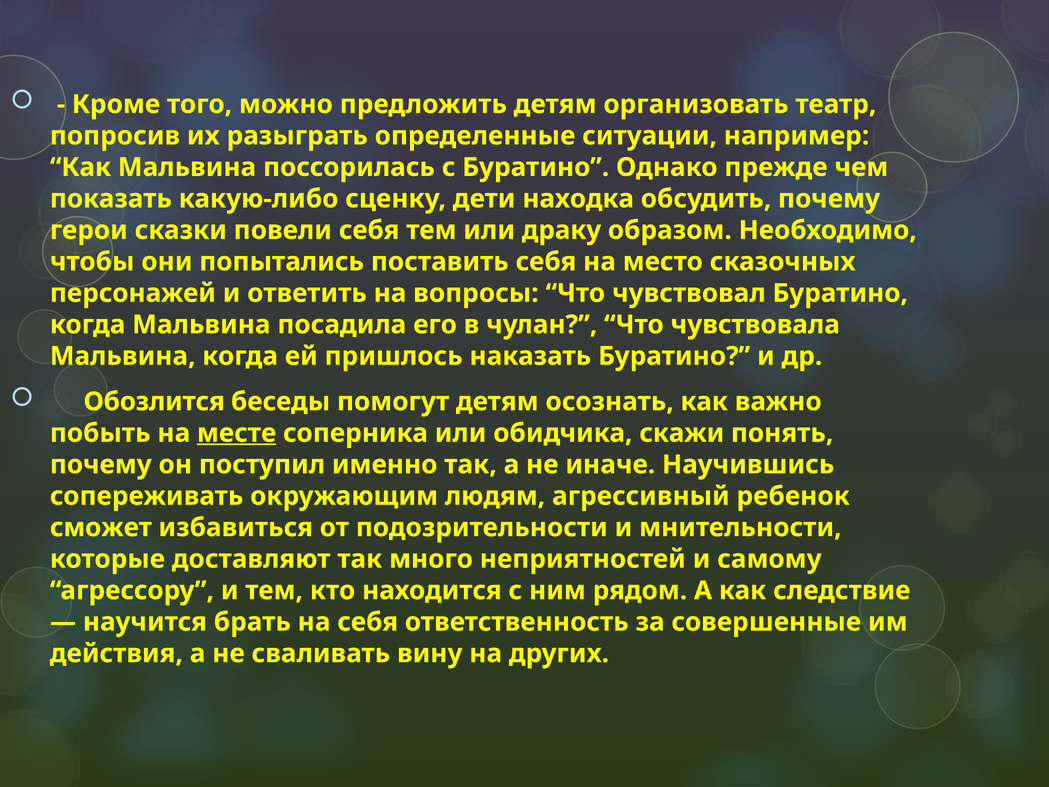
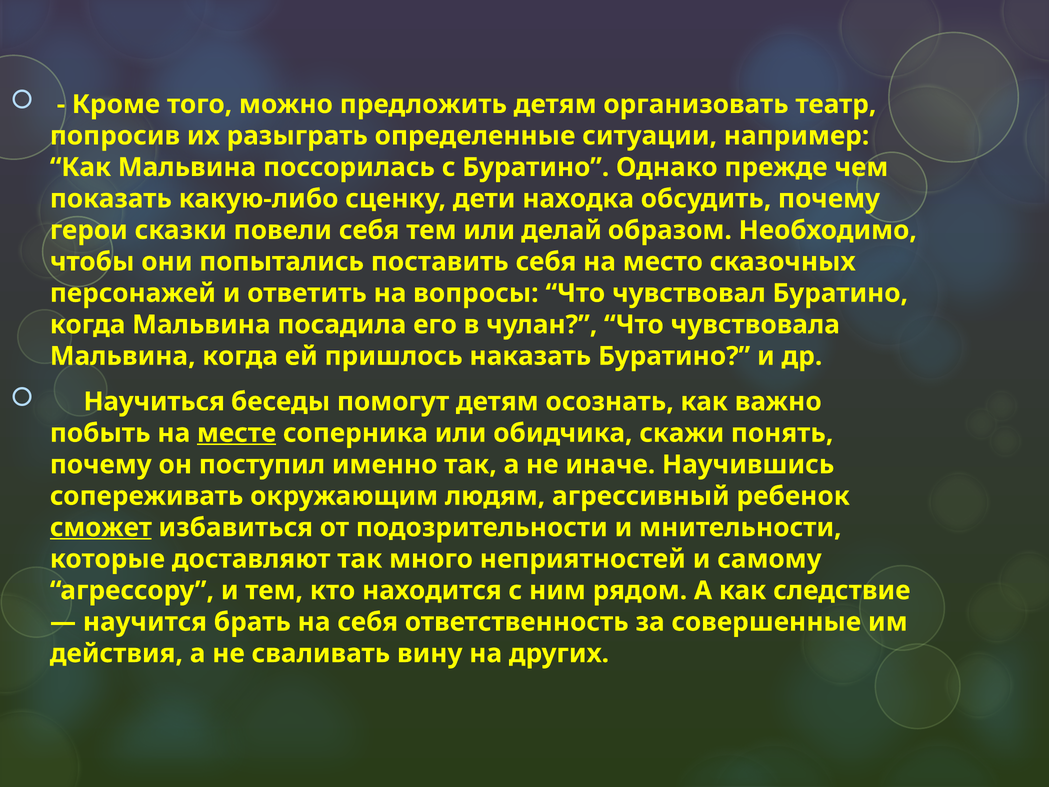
драку: драку -> делай
Обозлится: Обозлится -> Научиться
сможет underline: none -> present
